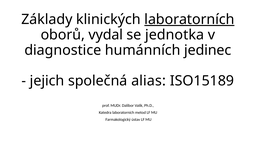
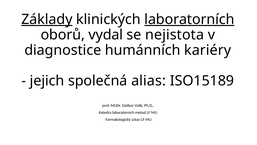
Základy underline: none -> present
jednotka: jednotka -> nejistota
jedinec: jedinec -> kariéry
